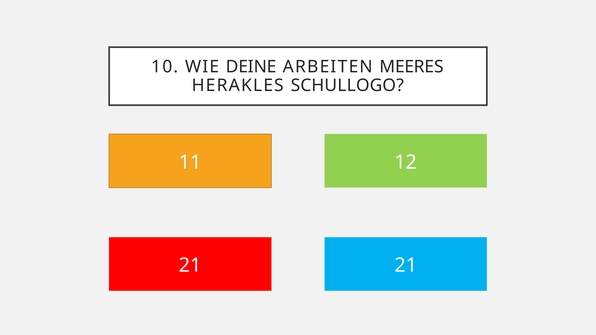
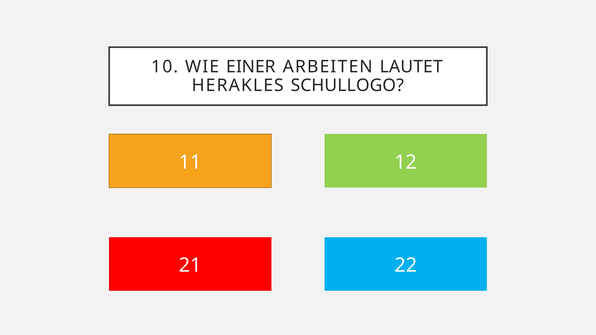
DEINE: DEINE -> EINER
MEERES: MEERES -> LAUTET
21 21: 21 -> 22
